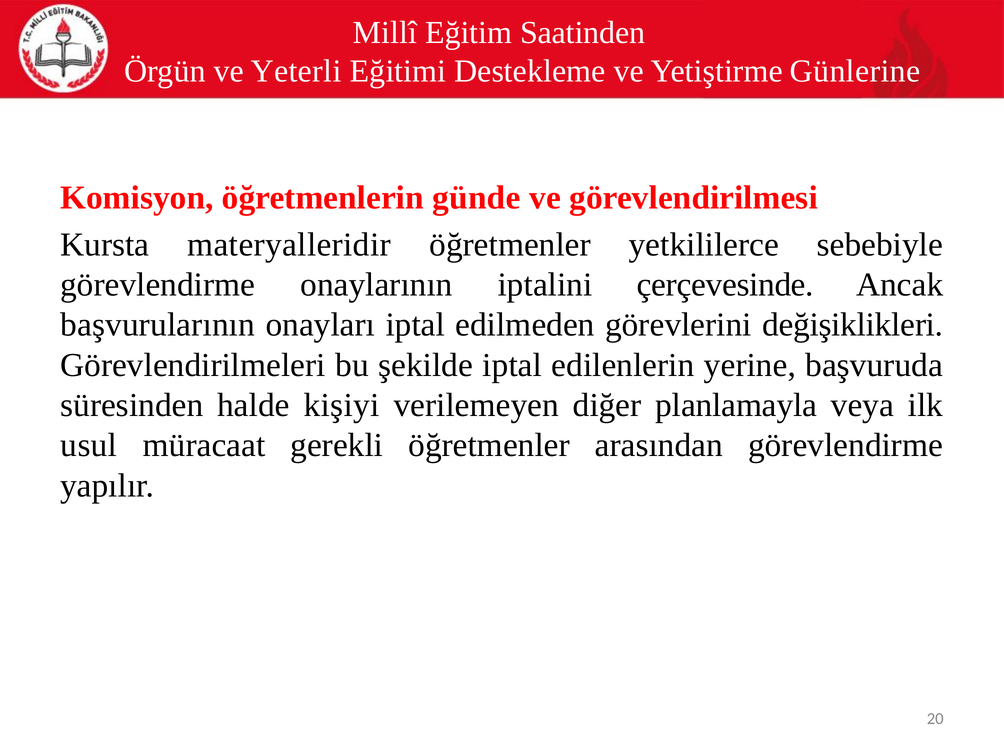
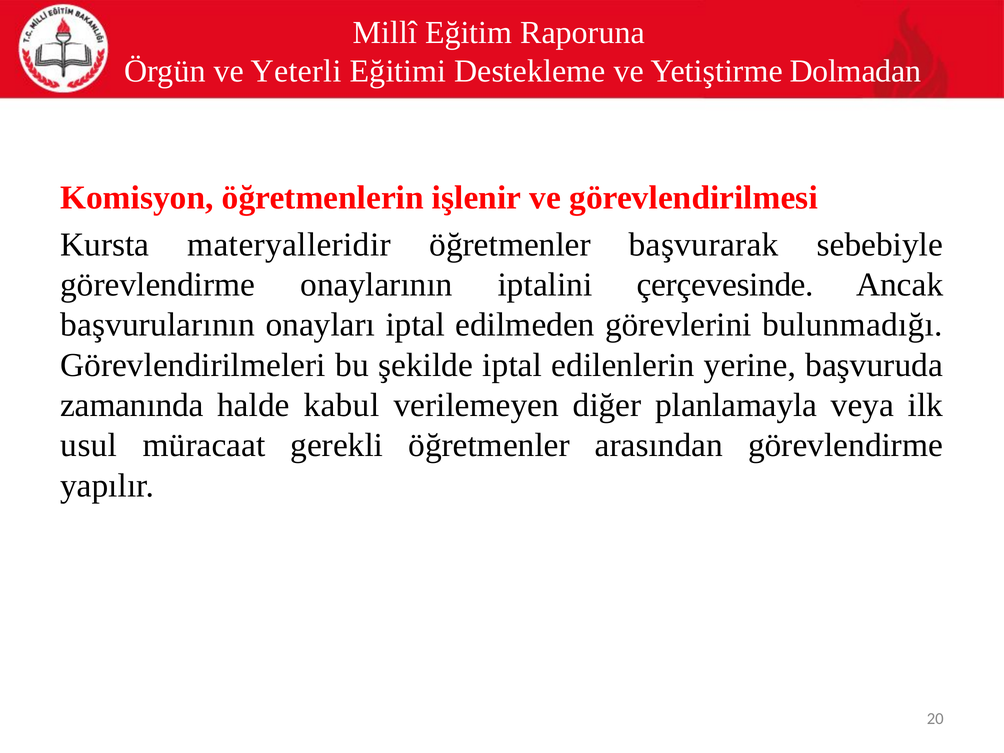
Saatinden: Saatinden -> Raporuna
Günlerine: Günlerine -> Dolmadan
günde: günde -> işlenir
yetkililerce: yetkililerce -> başvurarak
değişiklikleri: değişiklikleri -> bulunmadığı
süresinden: süresinden -> zamanında
kişiyi: kişiyi -> kabul
